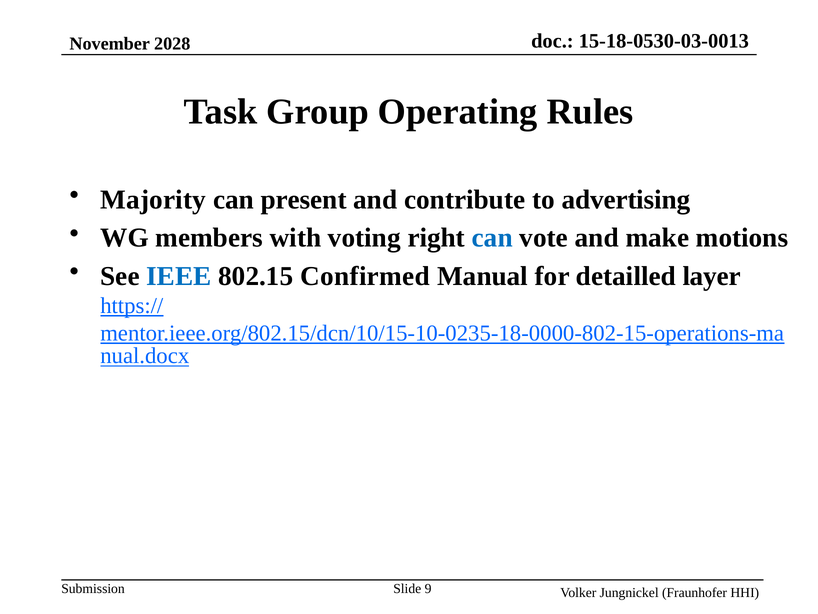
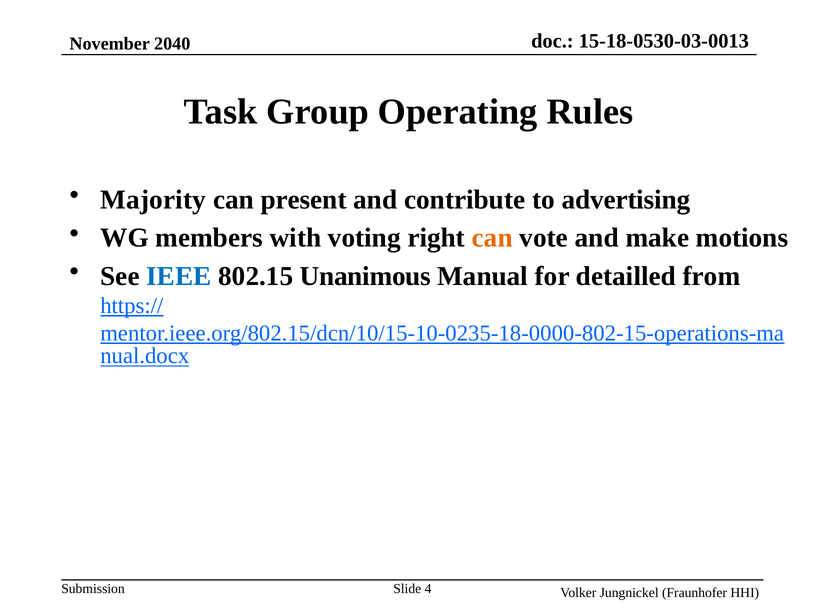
2028: 2028 -> 2040
can at (492, 238) colour: blue -> orange
Confirmed: Confirmed -> Unanimous
layer: layer -> from
9: 9 -> 4
